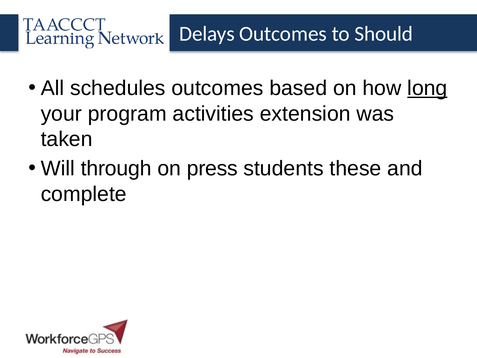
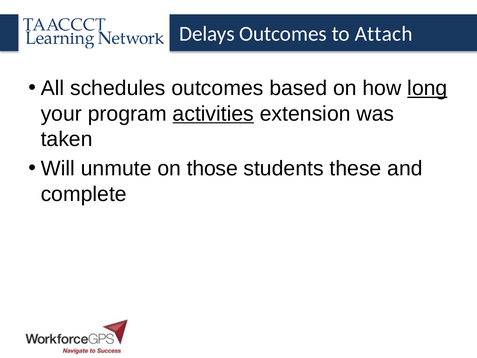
Should: Should -> Attach
activities underline: none -> present
through: through -> unmute
press: press -> those
